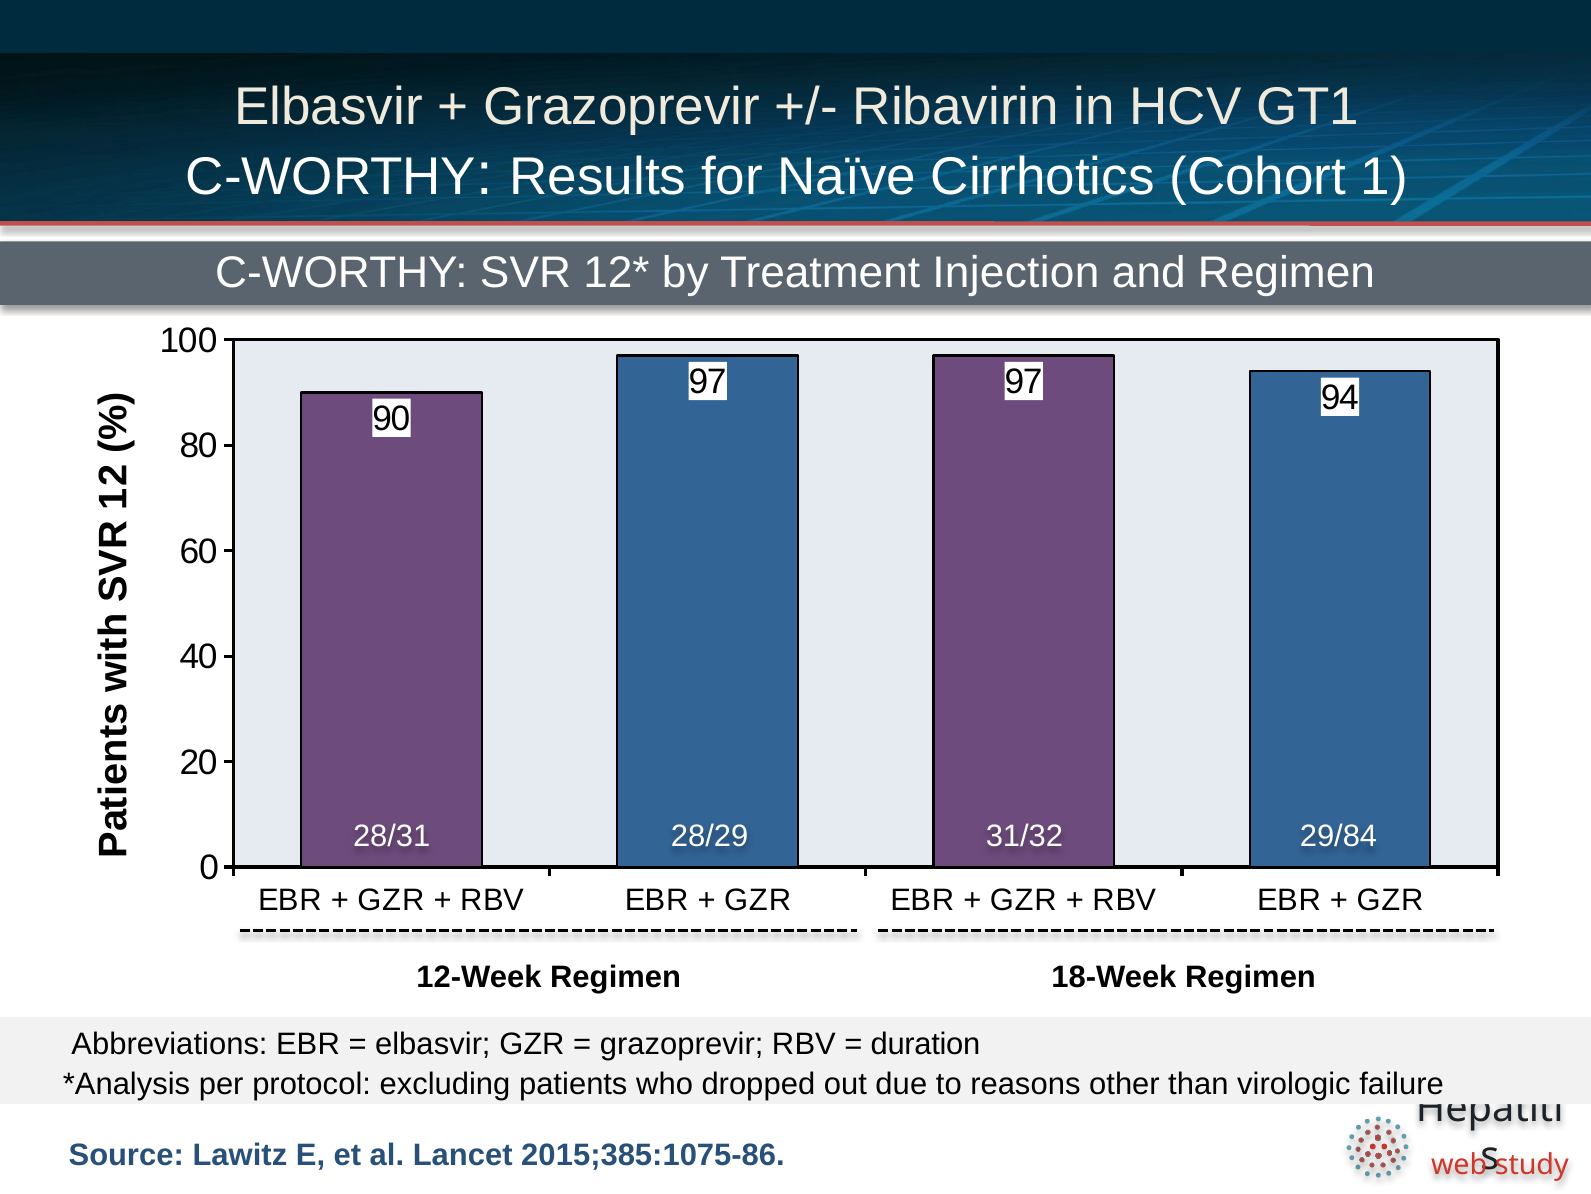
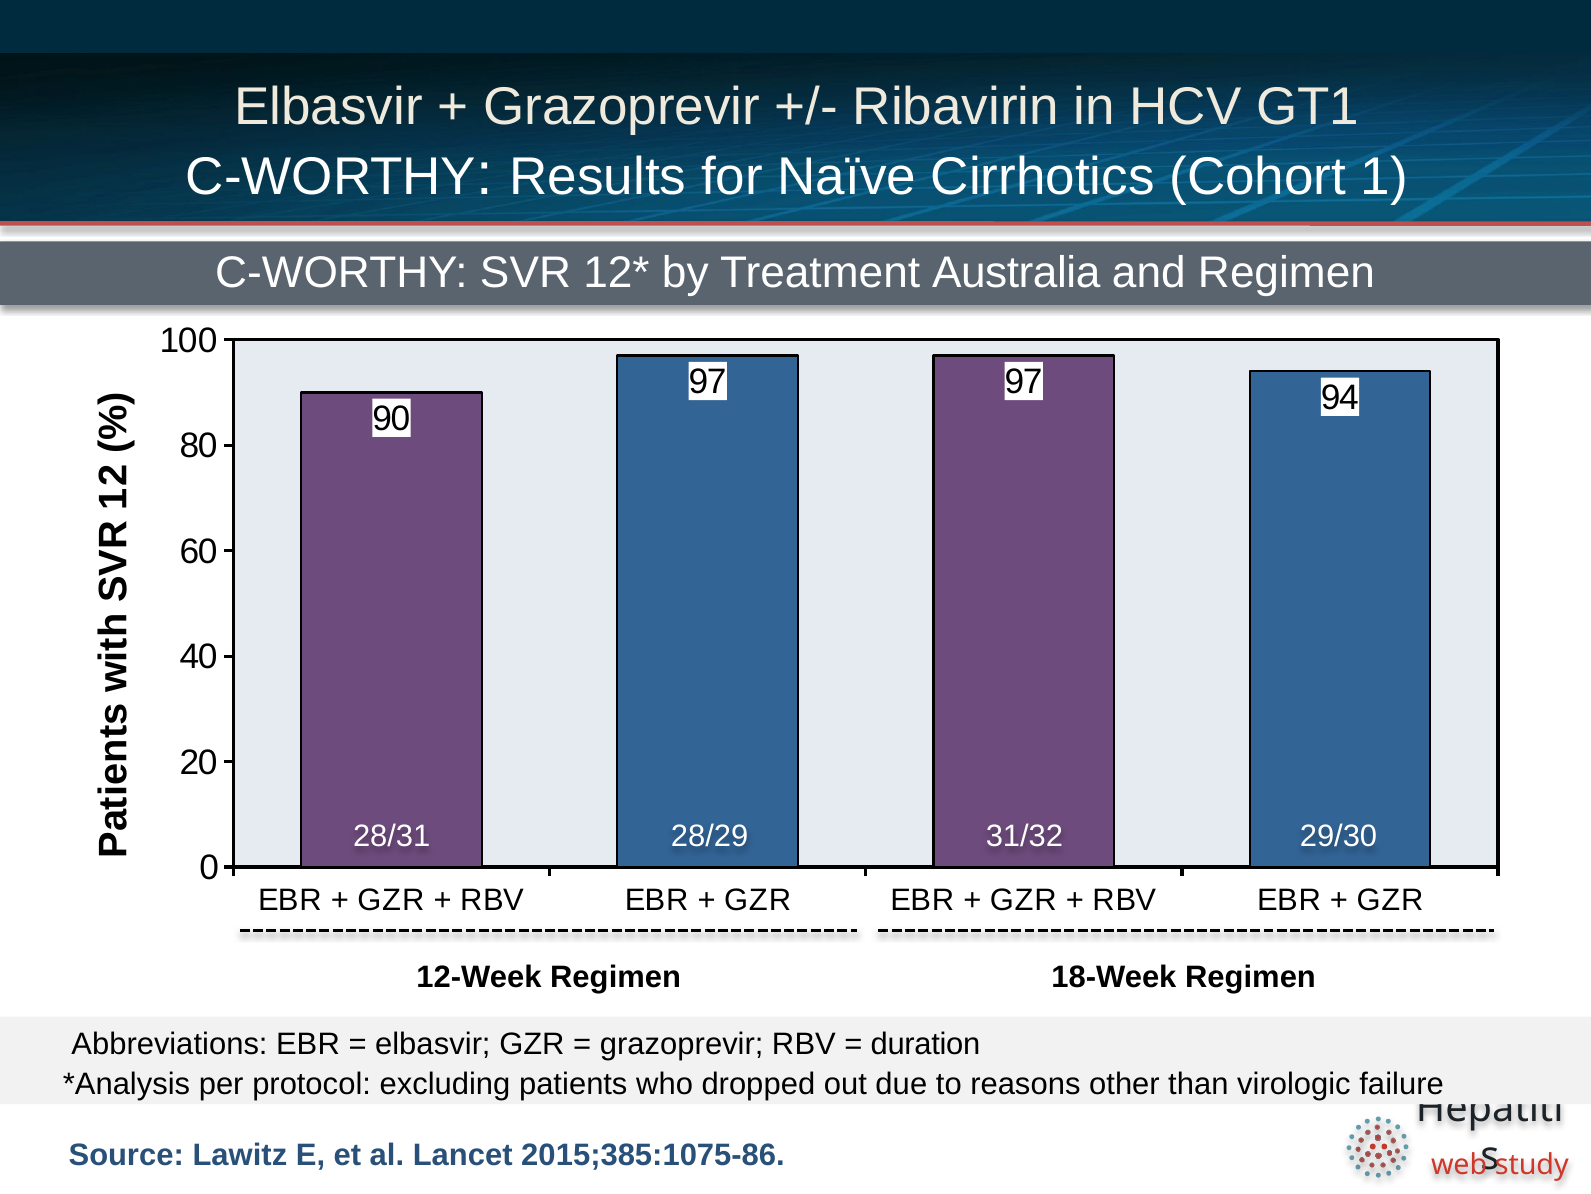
Injection: Injection -> Australia
29/84: 29/84 -> 29/30
